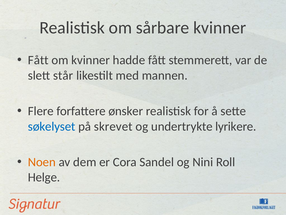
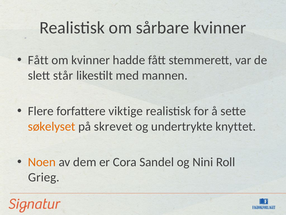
ønsker: ønsker -> viktige
søkelyset colour: blue -> orange
lyrikere: lyrikere -> knyttet
Helge: Helge -> Grieg
